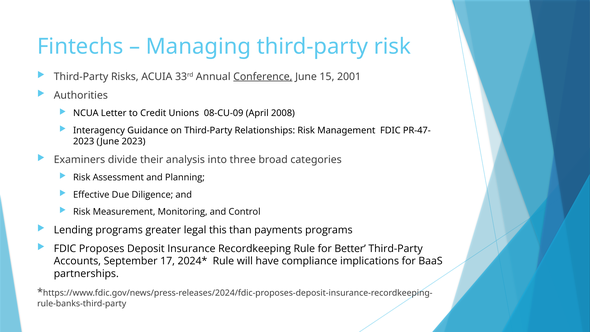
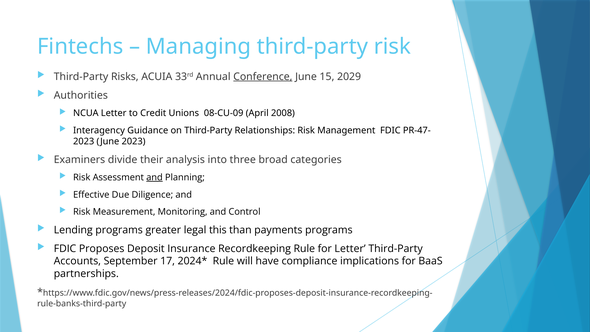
2001: 2001 -> 2029
and at (154, 177) underline: none -> present
for Better: Better -> Letter
